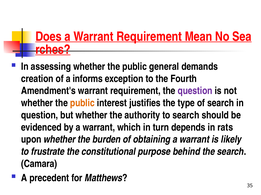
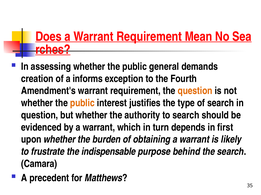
question at (195, 91) colour: purple -> orange
rats: rats -> first
constitutional: constitutional -> indispensable
